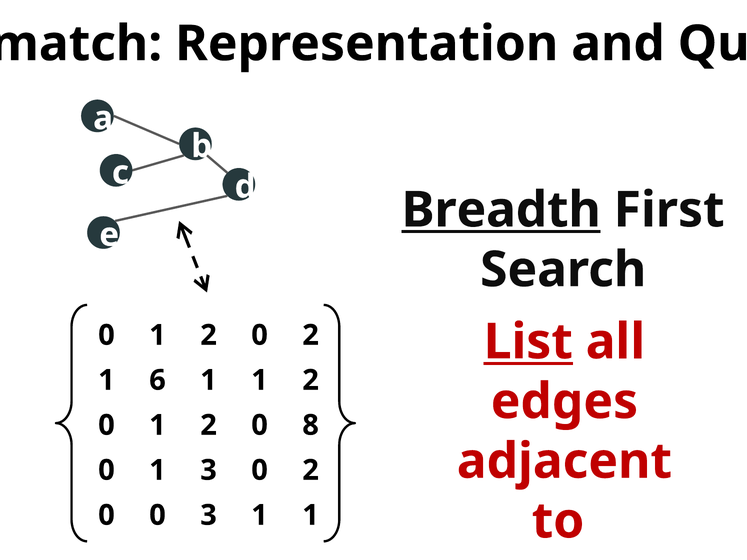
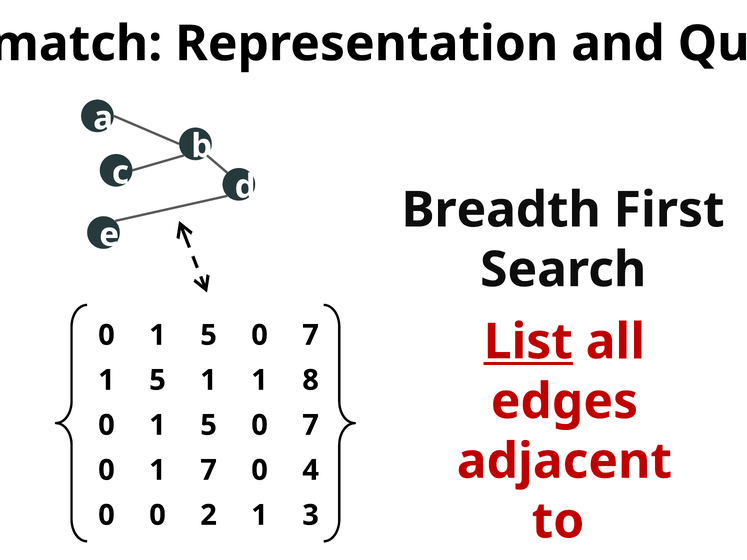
Breadth underline: present -> none
2 at (209, 335): 2 -> 5
2 at (311, 335): 2 -> 7
6 at (158, 380): 6 -> 5
1 1 2: 2 -> 8
2 at (209, 425): 2 -> 5
8 at (311, 425): 8 -> 7
1 3: 3 -> 7
2 at (311, 470): 2 -> 4
0 3: 3 -> 2
1 at (311, 515): 1 -> 3
